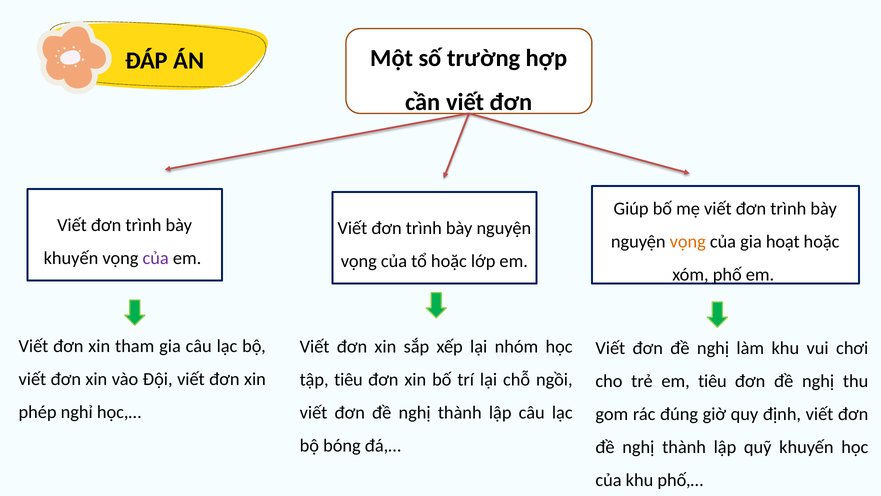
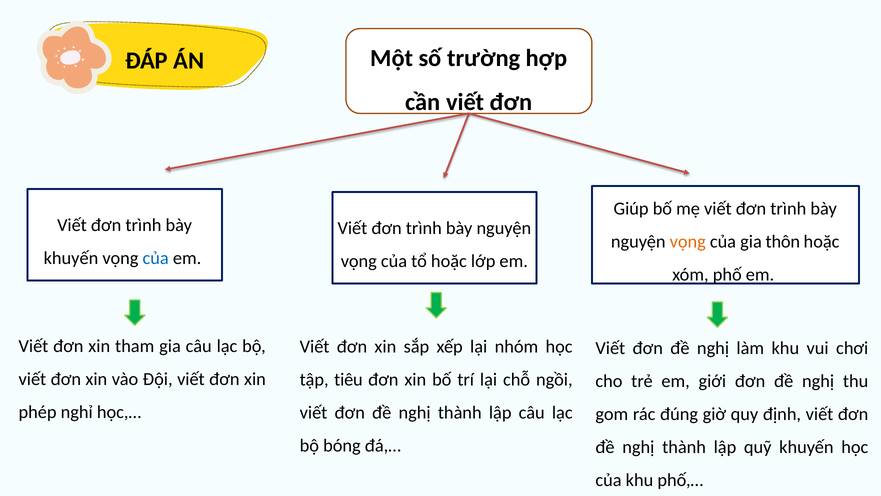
hoạt: hoạt -> thôn
của at (156, 258) colour: purple -> blue
em tiêu: tiêu -> giới
